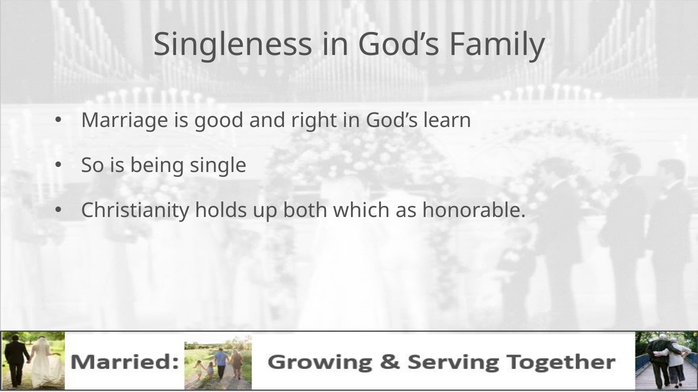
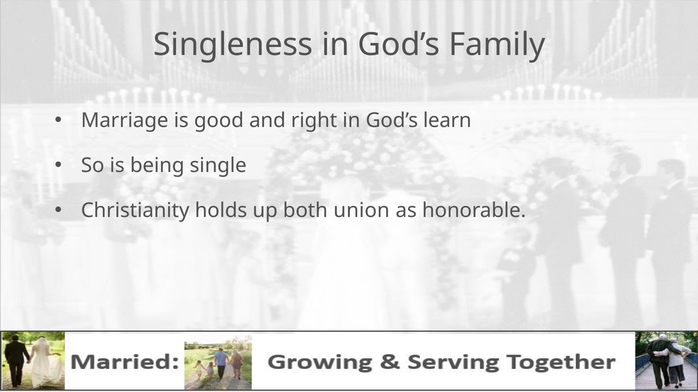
which: which -> union
